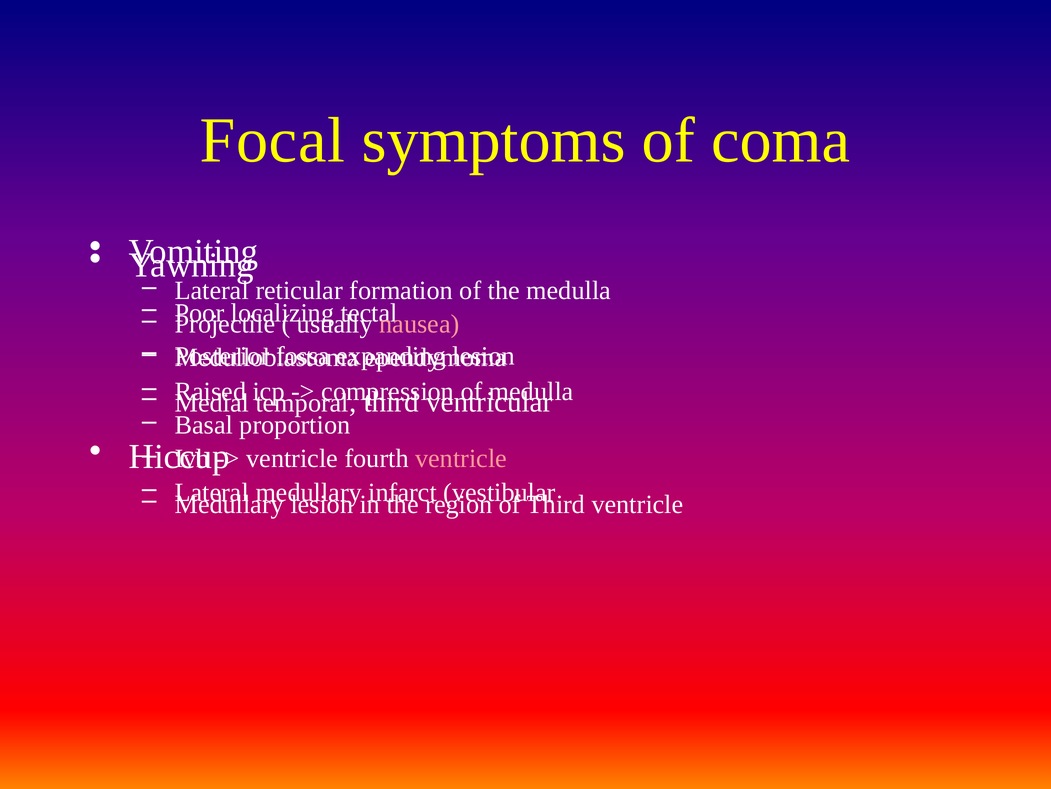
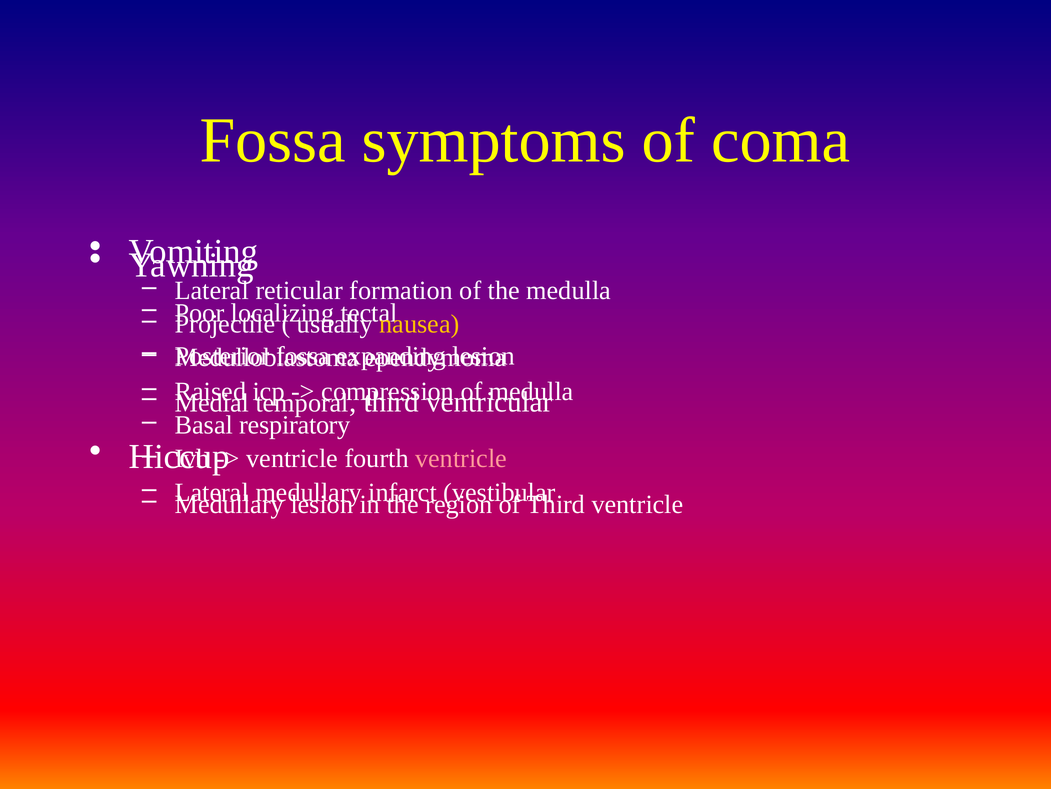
Focal at (272, 140): Focal -> Fossa
nausea colour: pink -> yellow
proportion: proportion -> respiratory
